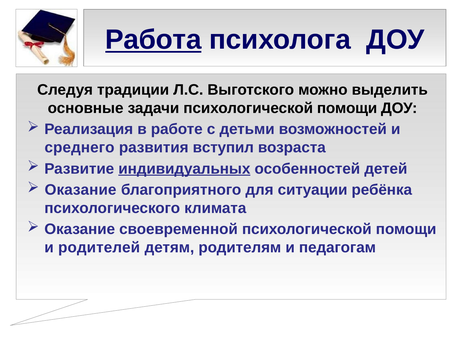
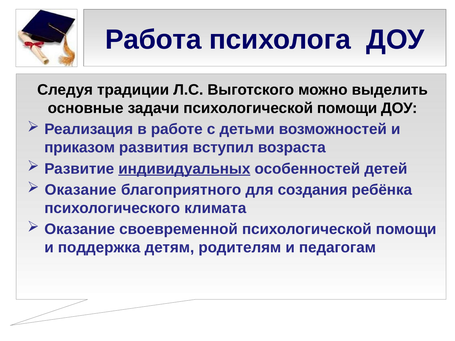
Работа underline: present -> none
среднего: среднего -> приказом
ситуации: ситуации -> создания
родителей: родителей -> поддержка
